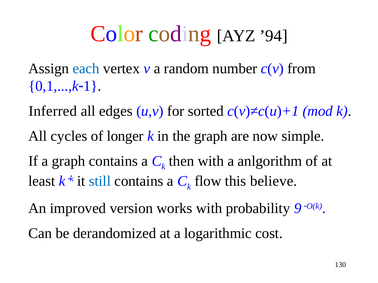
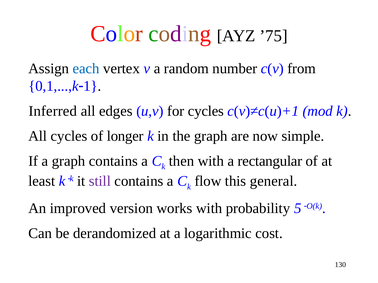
’94: ’94 -> ’75
for sorted: sorted -> cycles
anlgorithm: anlgorithm -> rectangular
still colour: blue -> purple
believe: believe -> general
9: 9 -> 5
